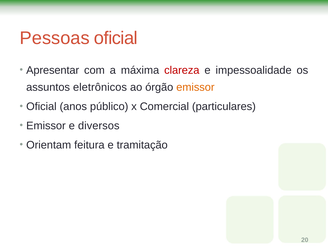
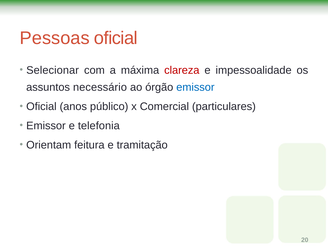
Apresentar: Apresentar -> Selecionar
eletrônicos: eletrônicos -> necessário
emissor at (195, 87) colour: orange -> blue
diversos: diversos -> telefonia
